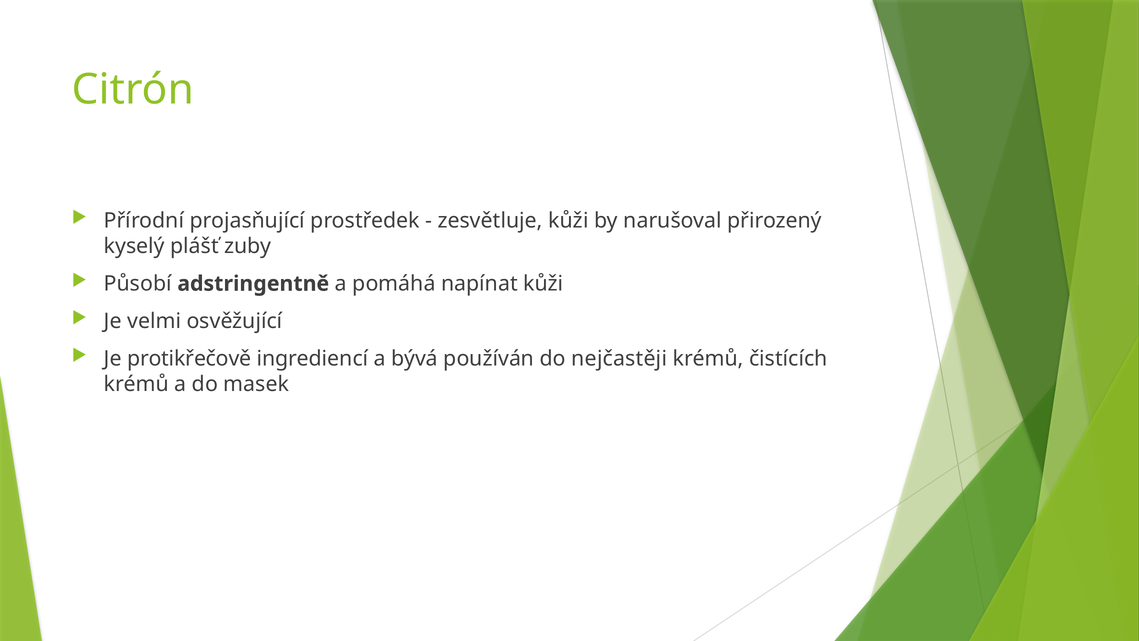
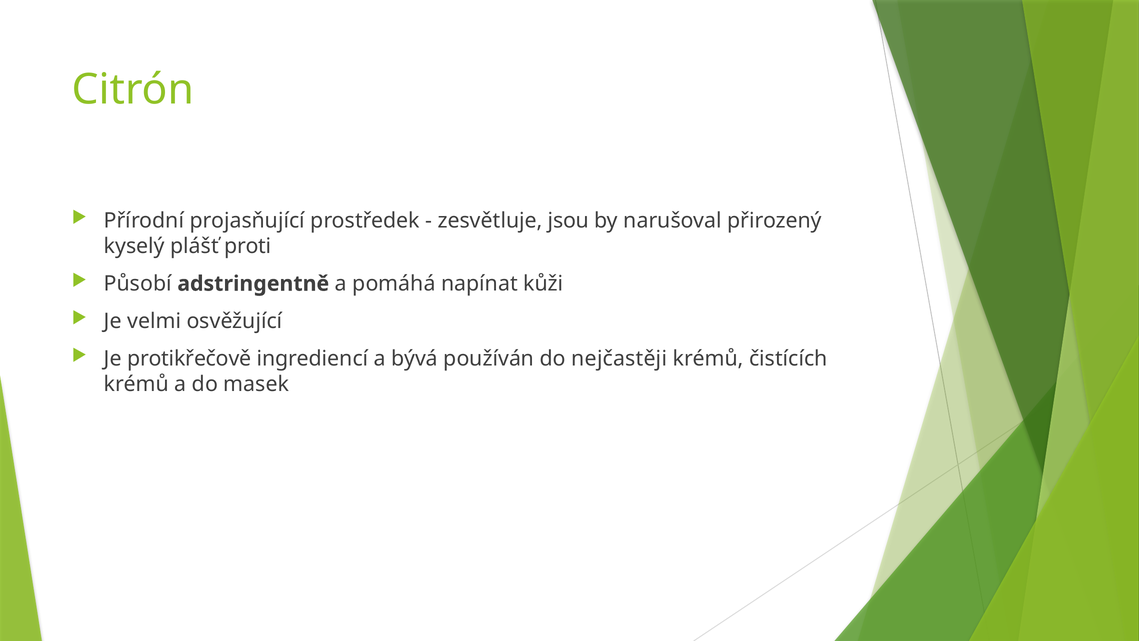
zesvětluje kůži: kůži -> jsou
zuby: zuby -> proti
